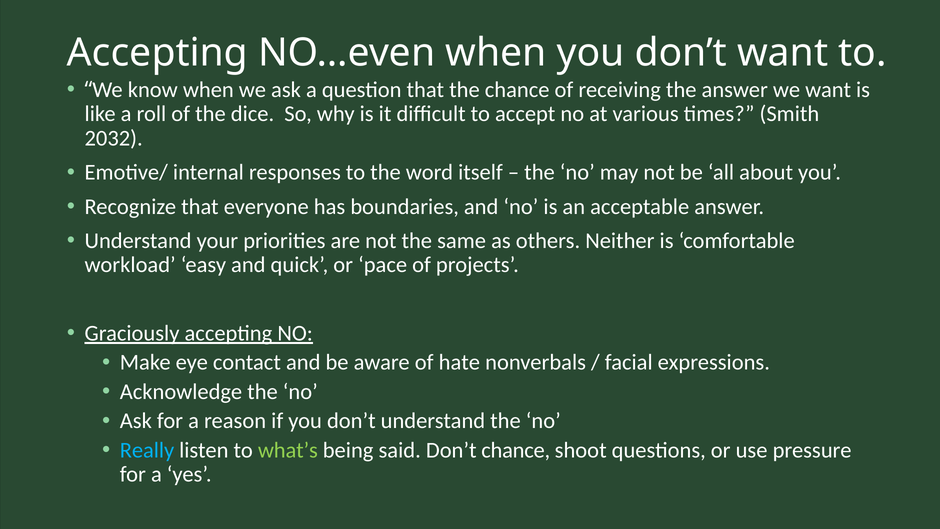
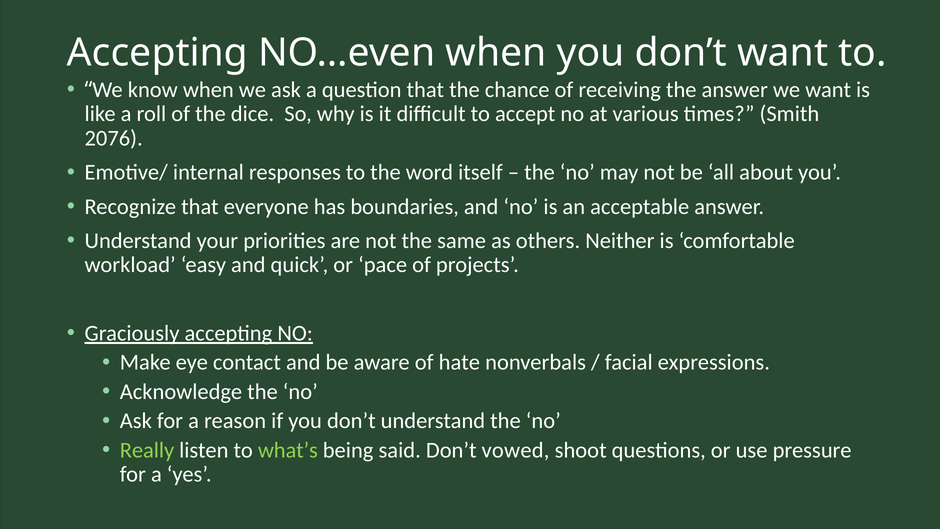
2032: 2032 -> 2076
Really colour: light blue -> light green
Don’t chance: chance -> vowed
